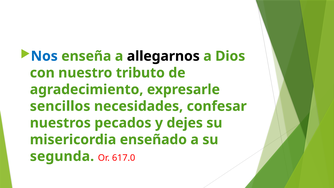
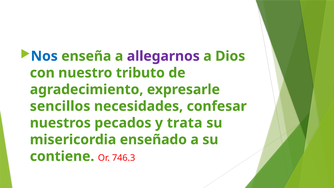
allegarnos colour: black -> purple
dejes: dejes -> trata
segunda: segunda -> contiene
617.0: 617.0 -> 746.3
